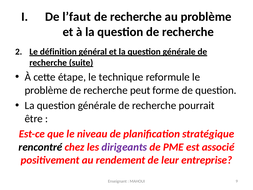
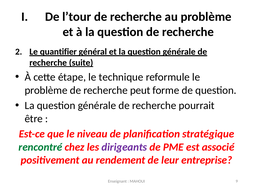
l’faut: l’faut -> l’tour
définition: définition -> quantifier
rencontré colour: black -> green
